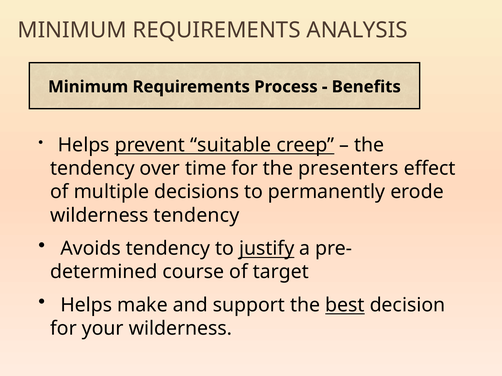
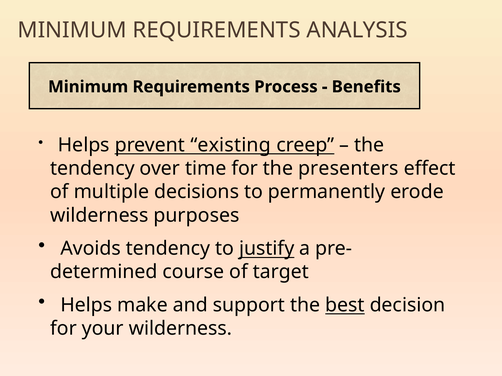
suitable: suitable -> existing
wilderness tendency: tendency -> purposes
